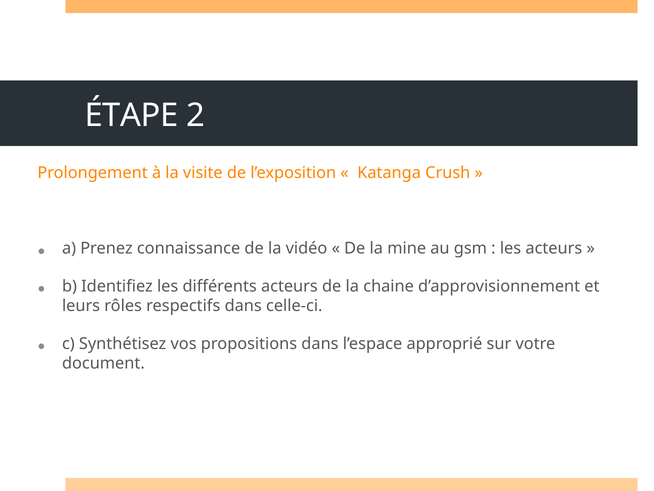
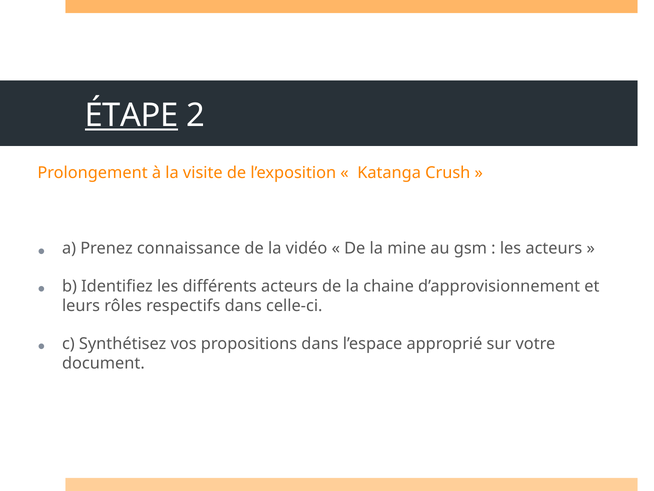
ÉTAPE underline: none -> present
